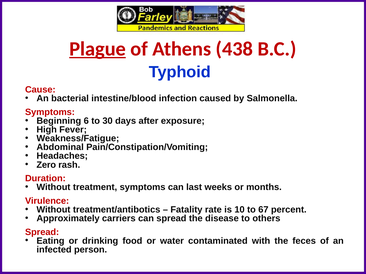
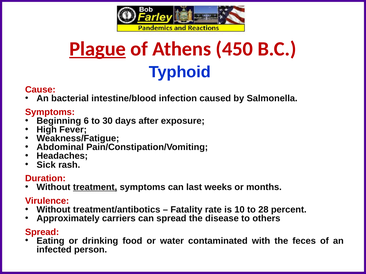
438: 438 -> 450
Zero: Zero -> Sick
treatment underline: none -> present
67: 67 -> 28
